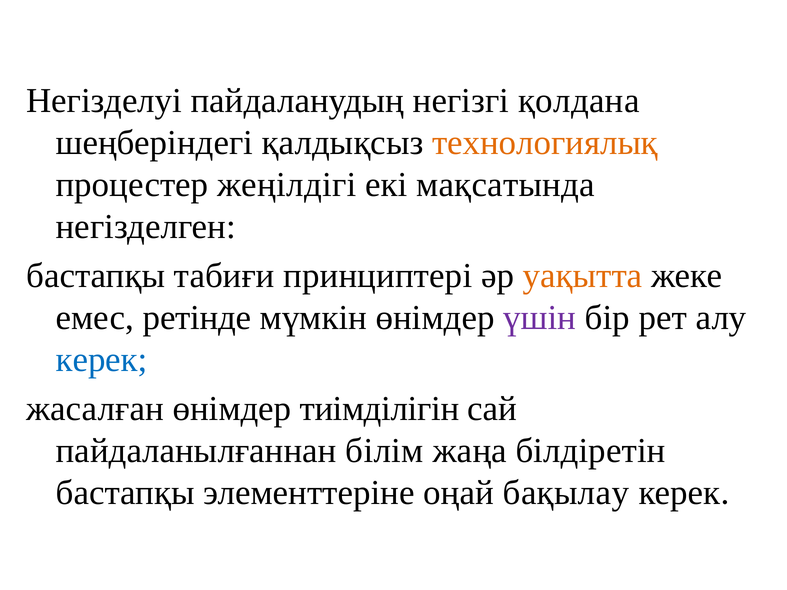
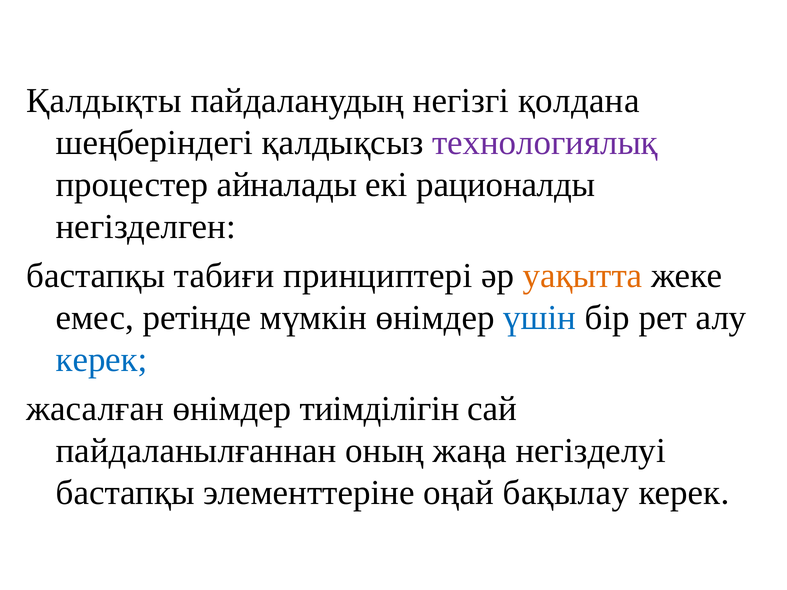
Негізделуі: Негізделуі -> Қалдықты
технологиялық colour: orange -> purple
жеңілдігі: жеңілдігі -> айналады
мақсатында: мақсатында -> рационалды
үшін colour: purple -> blue
білім: білім -> оның
білдіретін: білдіретін -> негізделуі
